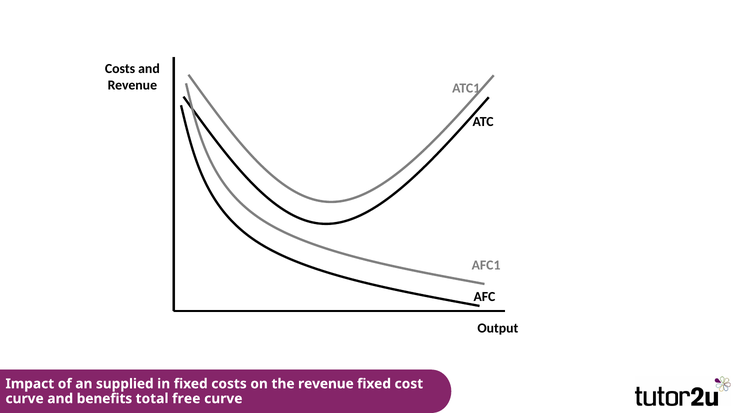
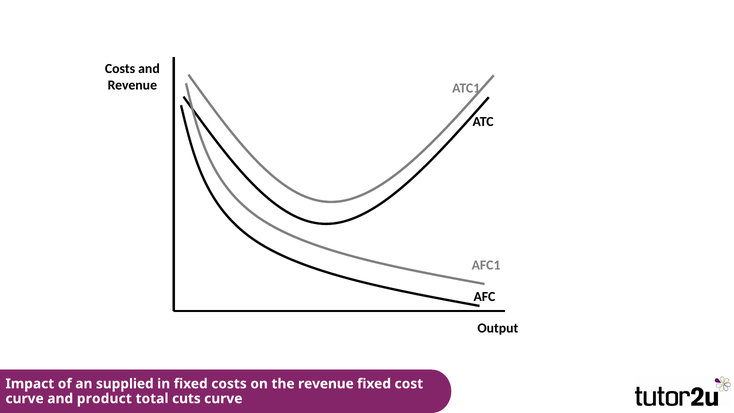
benefits: benefits -> product
free: free -> cuts
